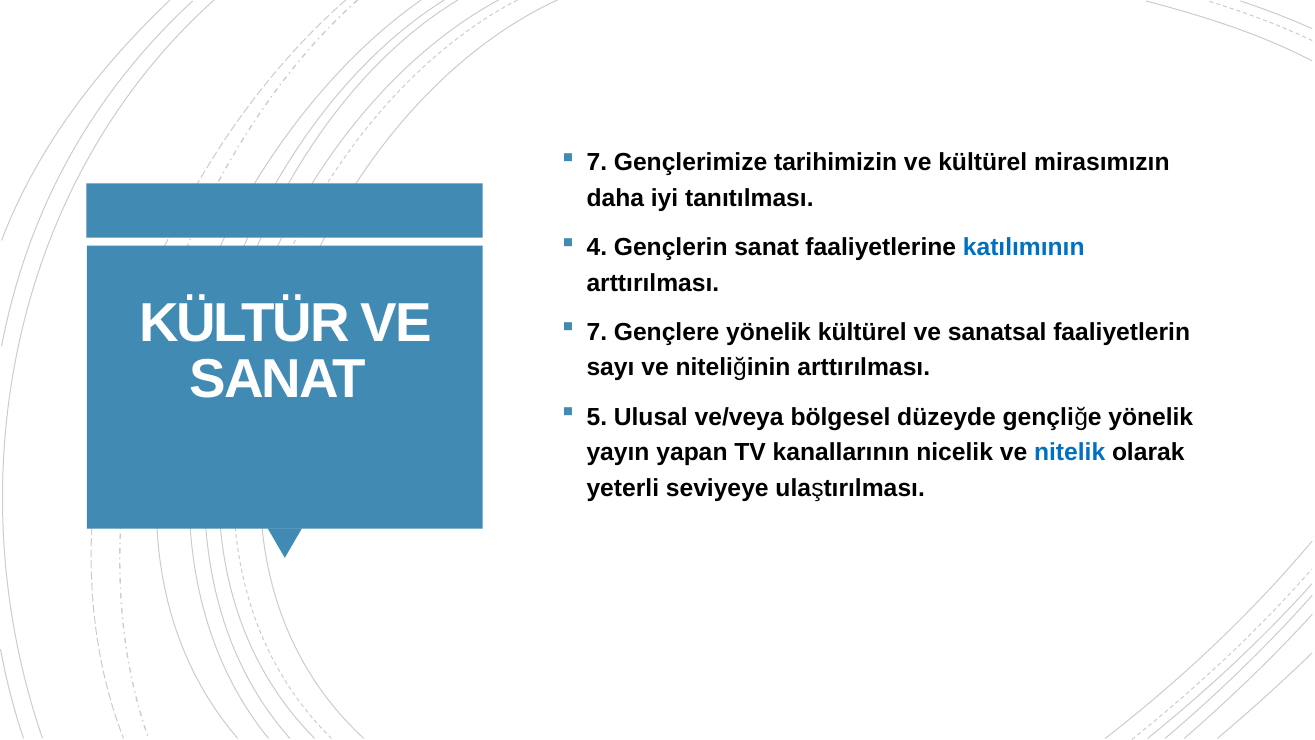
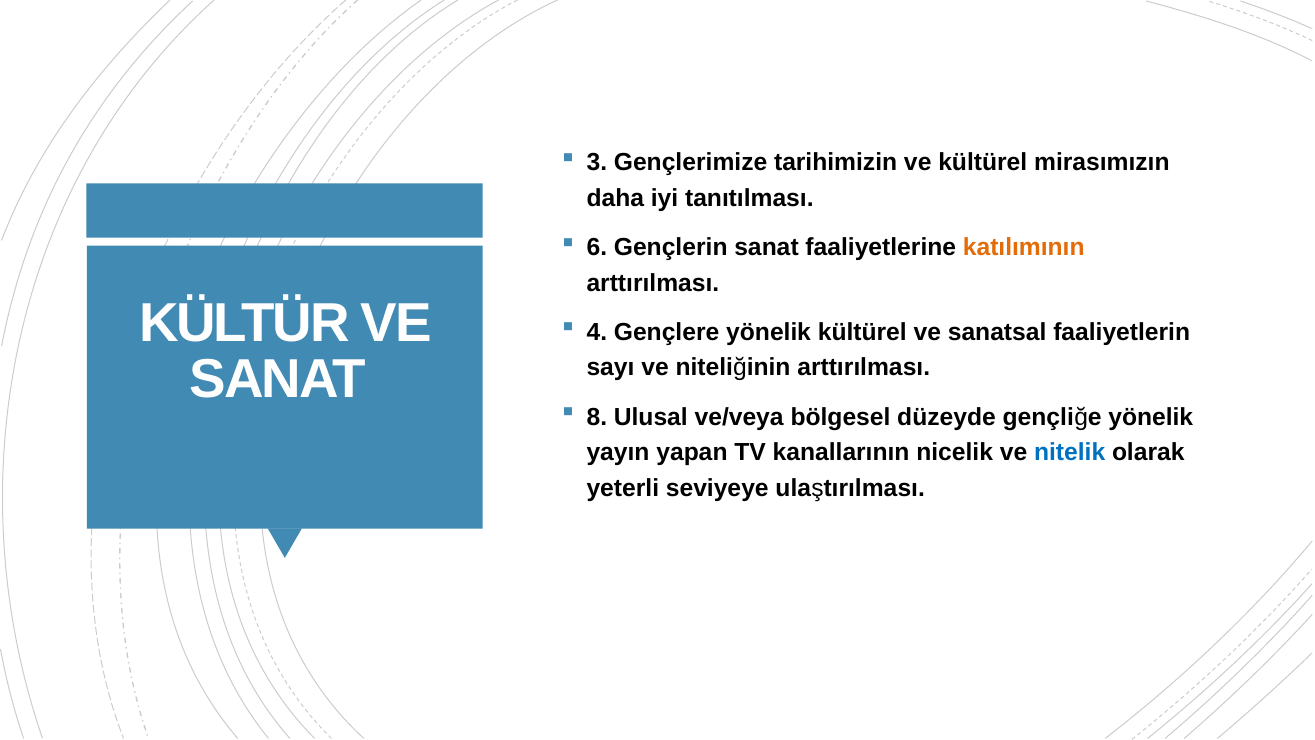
7 at (597, 163): 7 -> 3
4: 4 -> 6
katılımının colour: blue -> orange
7 at (597, 332): 7 -> 4
5: 5 -> 8
